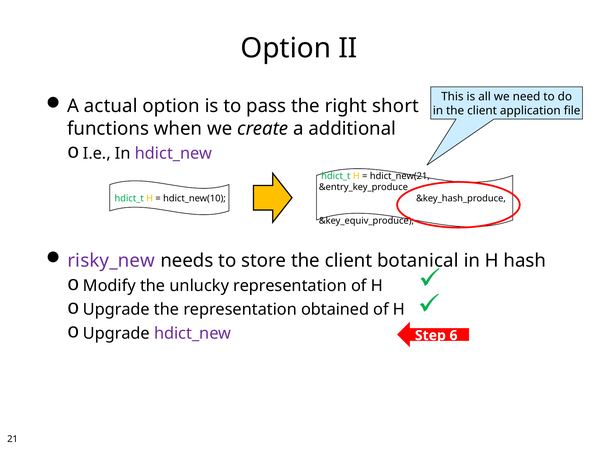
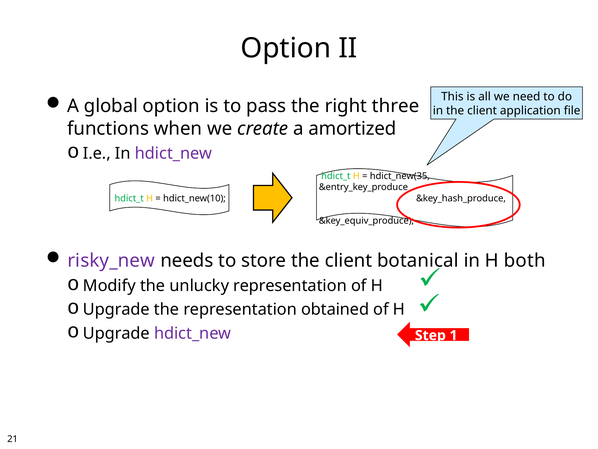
actual: actual -> global
short: short -> three
additional: additional -> amortized
hdict_new(21: hdict_new(21 -> hdict_new(35
hash: hash -> both
6: 6 -> 1
